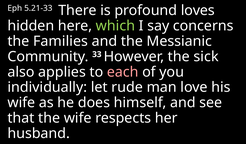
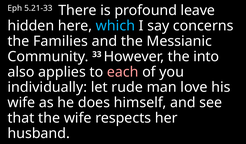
loves: loves -> leave
which colour: light green -> light blue
sick: sick -> into
